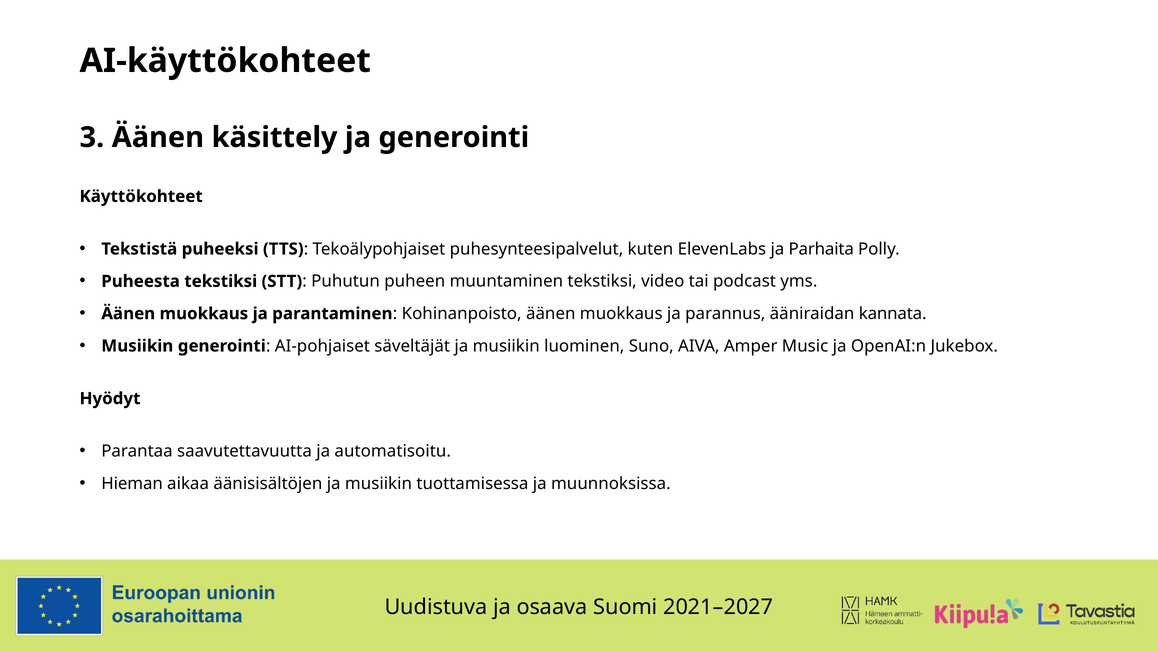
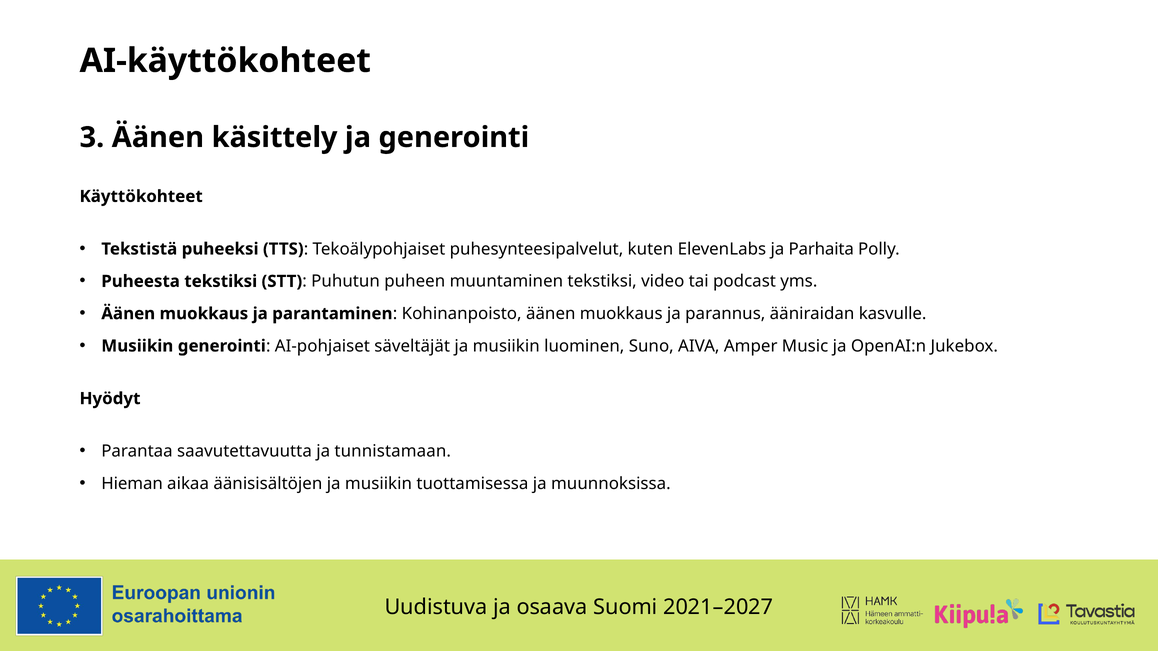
kannata: kannata -> kasvulle
automatisoitu: automatisoitu -> tunnistamaan
